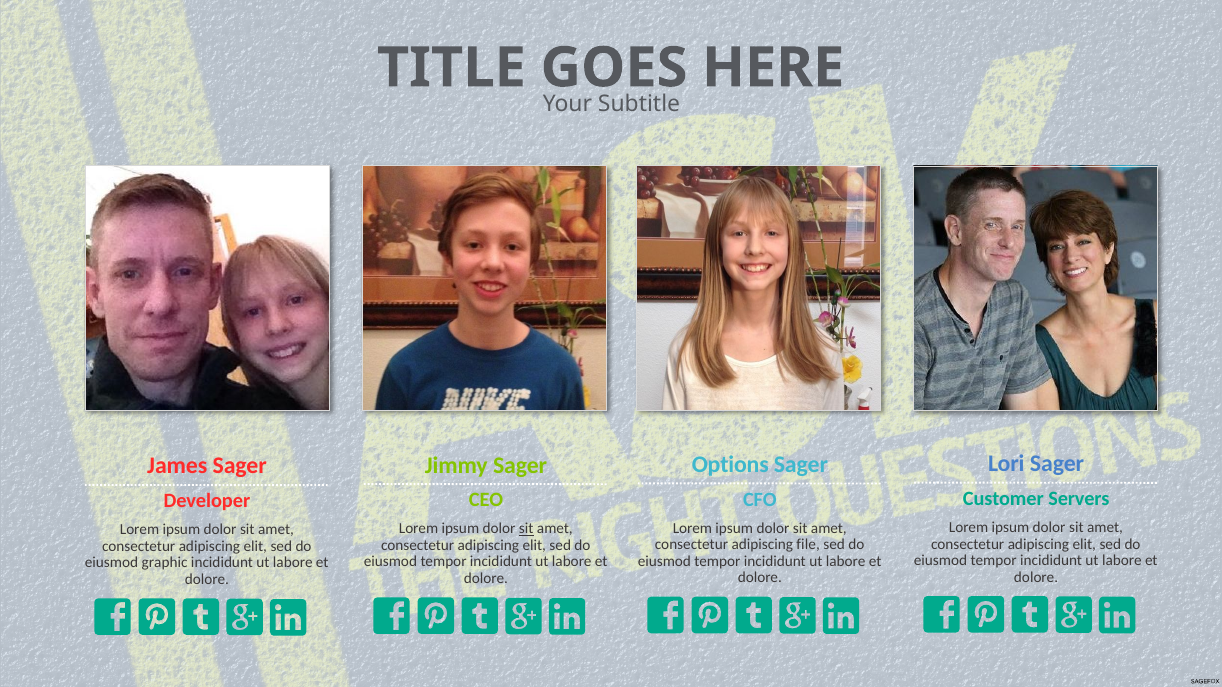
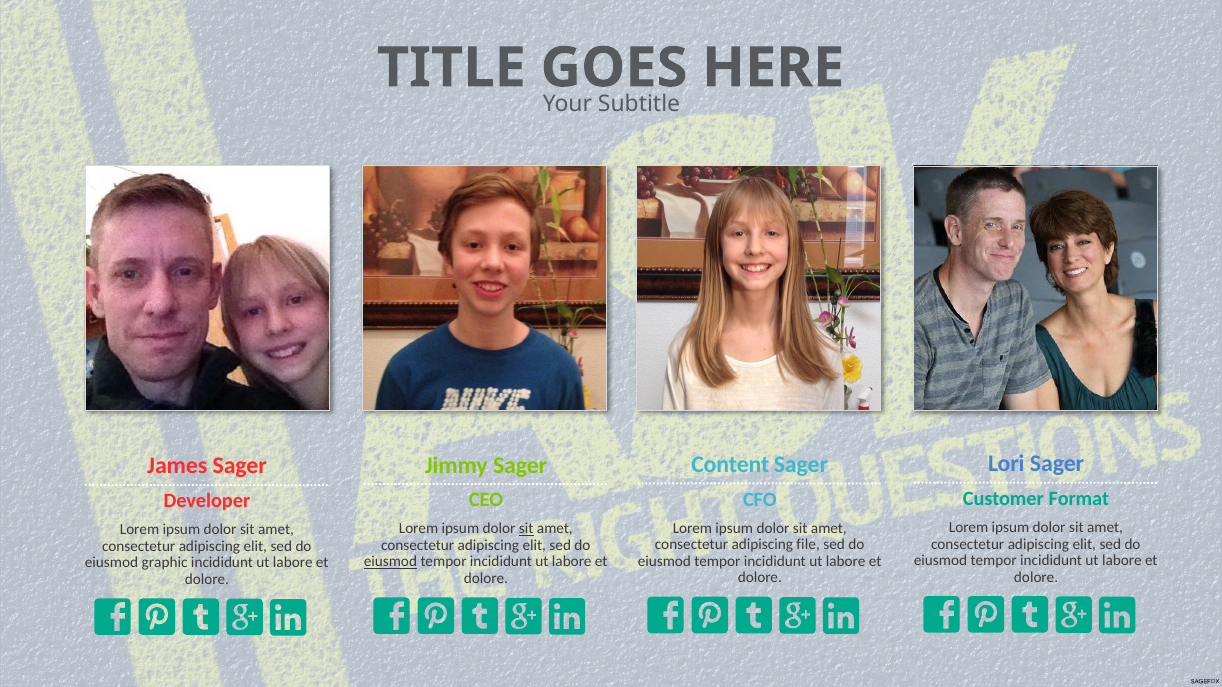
Options: Options -> Content
Servers: Servers -> Format
eiusmod at (390, 562) underline: none -> present
